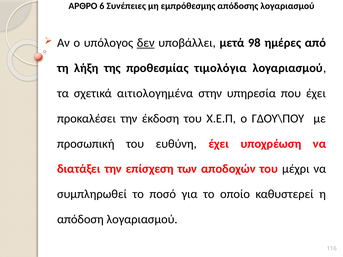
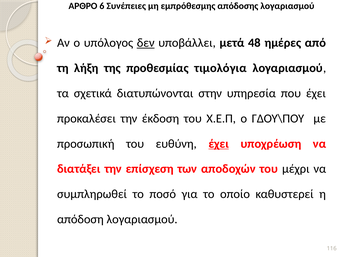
98: 98 -> 48
αιτιολογημένα: αιτιολογημένα -> διατυπώνονται
έχει at (219, 144) underline: none -> present
